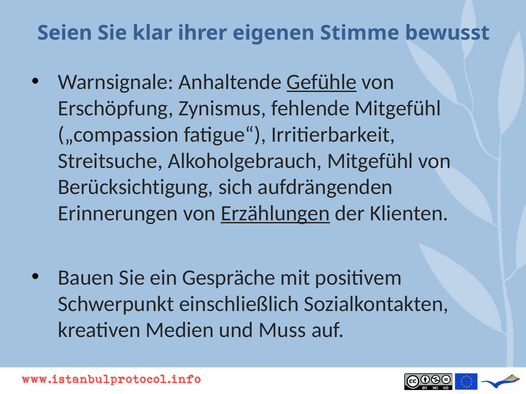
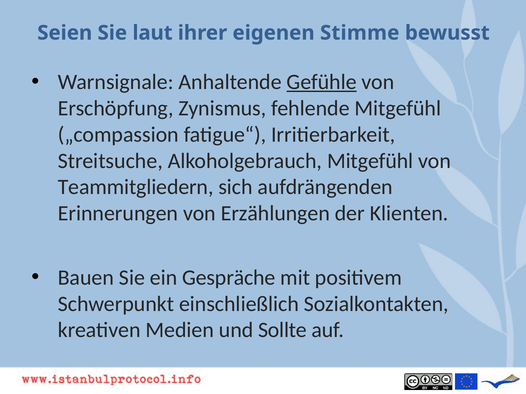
klar: klar -> laut
Berücksichtigung: Berücksichtigung -> Teammitgliedern
Erzählungen underline: present -> none
Muss: Muss -> Sollte
